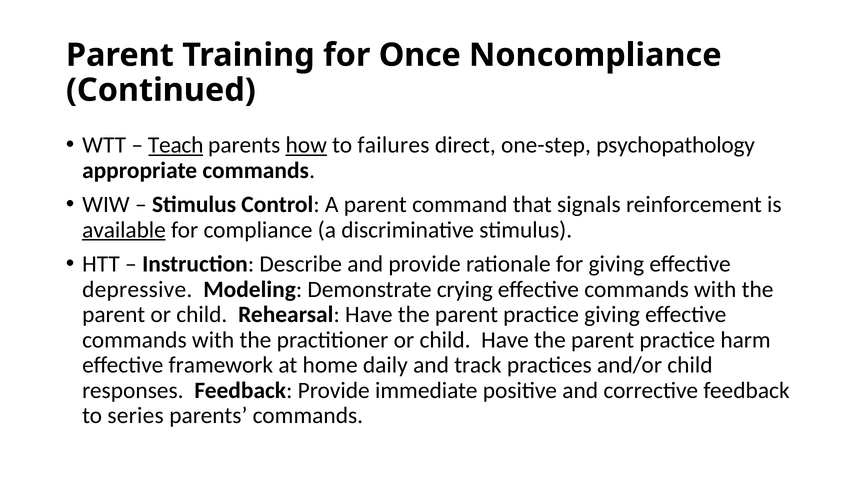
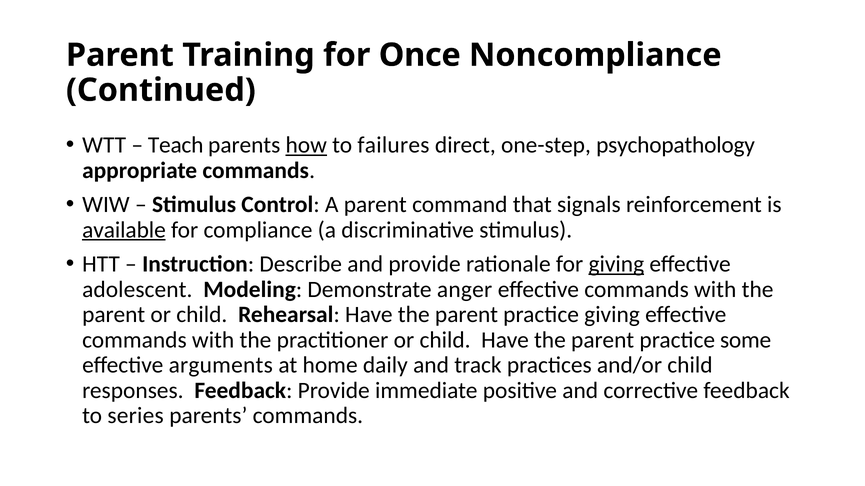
Teach underline: present -> none
giving at (616, 264) underline: none -> present
depressive: depressive -> adolescent
crying: crying -> anger
harm: harm -> some
framework: framework -> arguments
